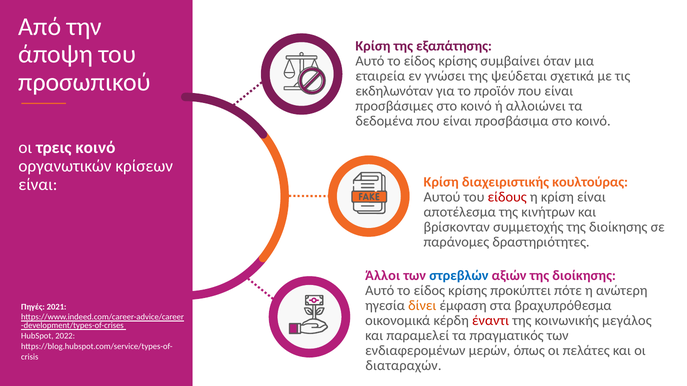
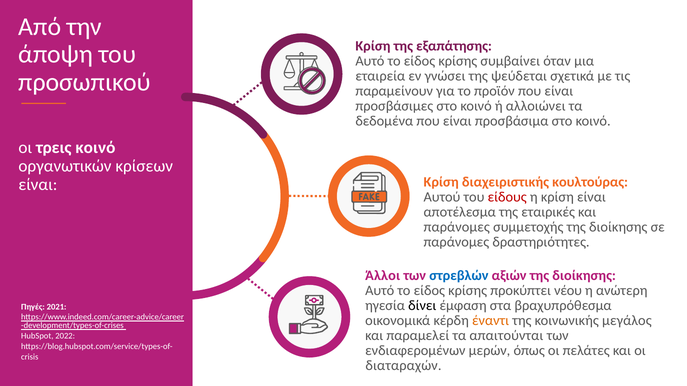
εκδηλωνόταν: εκδηλωνόταν -> παραμείνουν
κινήτρων: κινήτρων -> εταιρικές
βρίσκονταν at (457, 227): βρίσκονταν -> παράνομες
πότε: πότε -> νέου
δίνει colour: orange -> black
έναντι colour: red -> orange
πραγματικός: πραγματικός -> απαιτούνται
